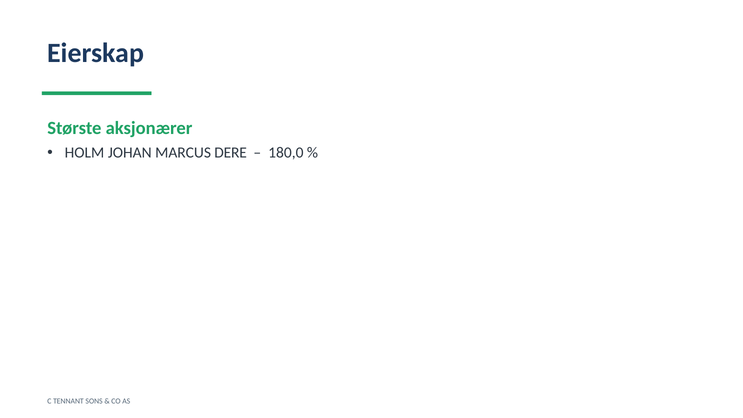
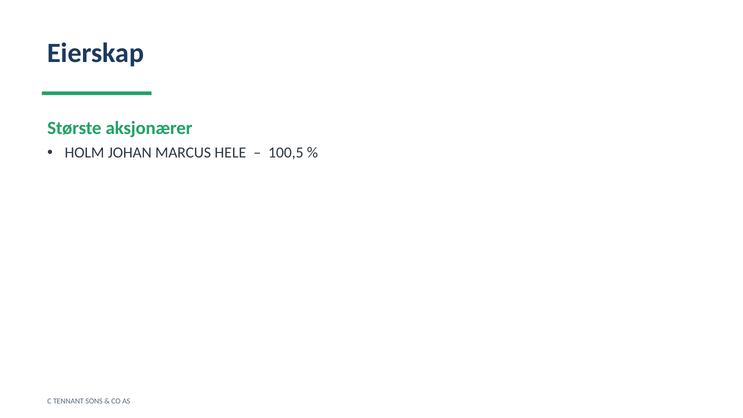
DERE: DERE -> HELE
180,0: 180,0 -> 100,5
